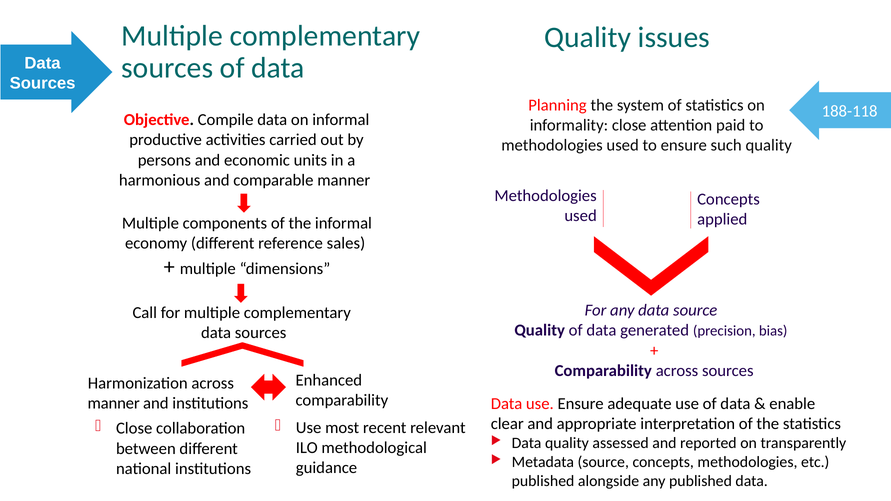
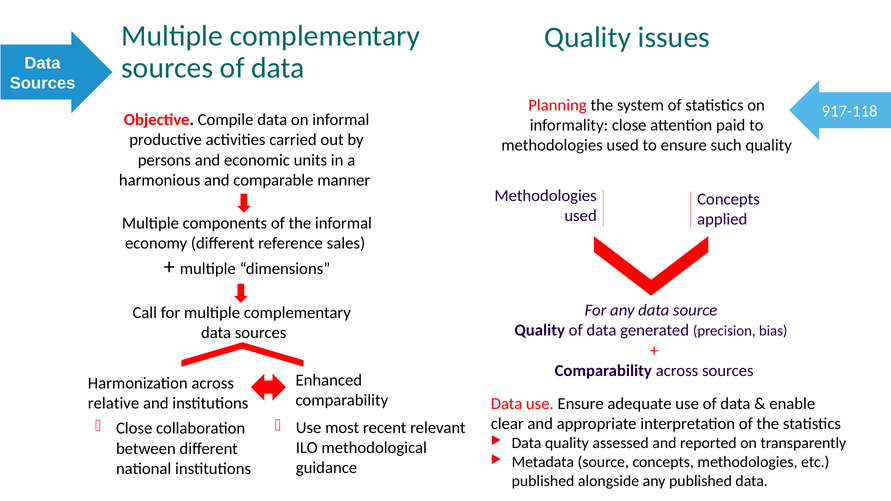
188-118: 188-118 -> 917-118
manner at (114, 404): manner -> relative
